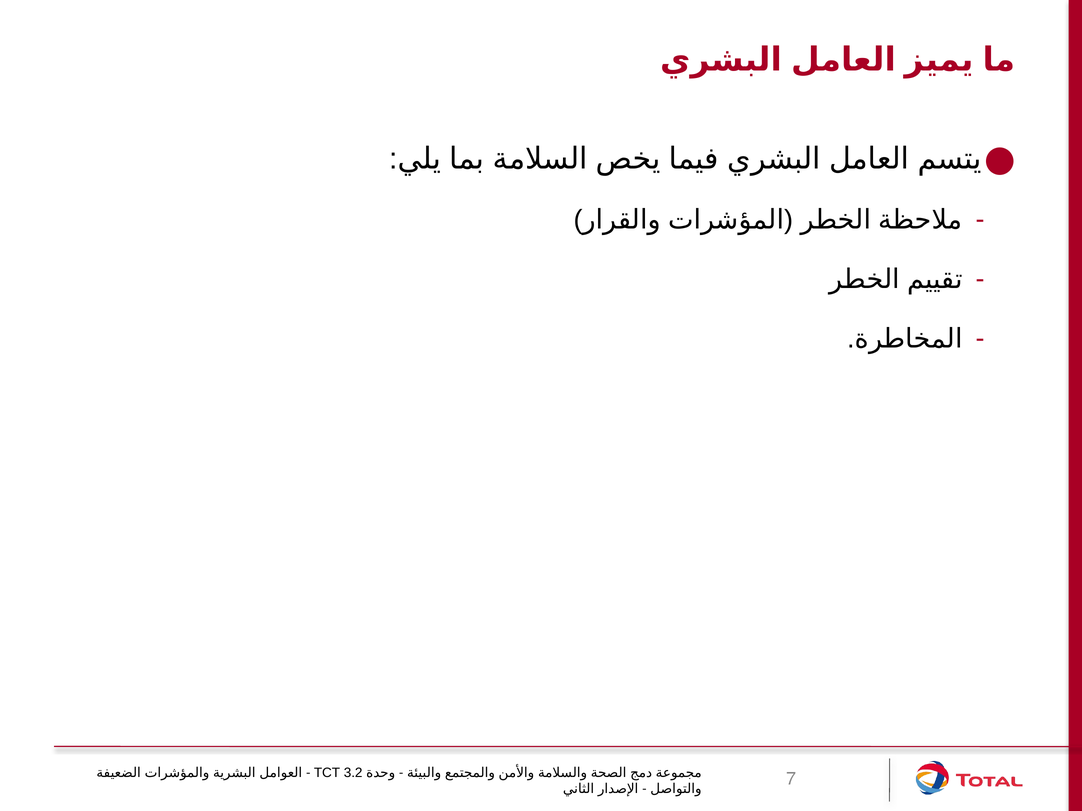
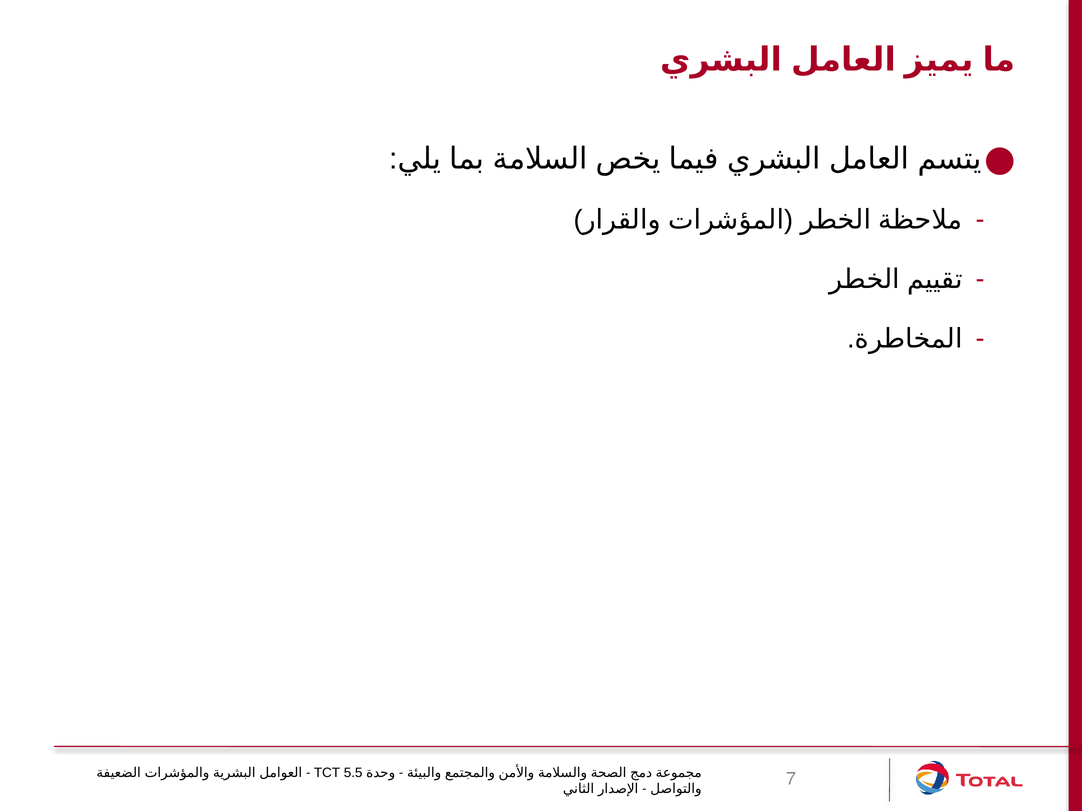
3.2: 3.2 -> 5.5
